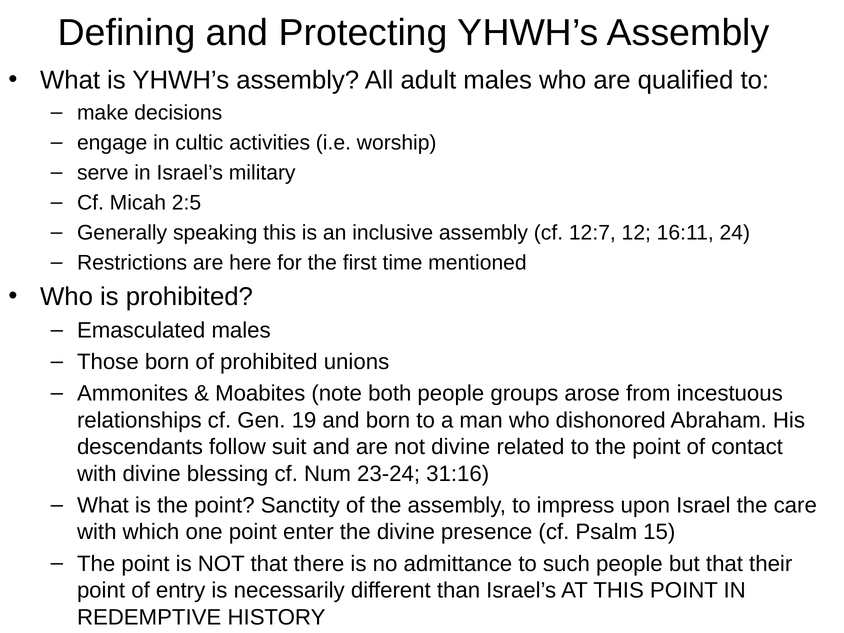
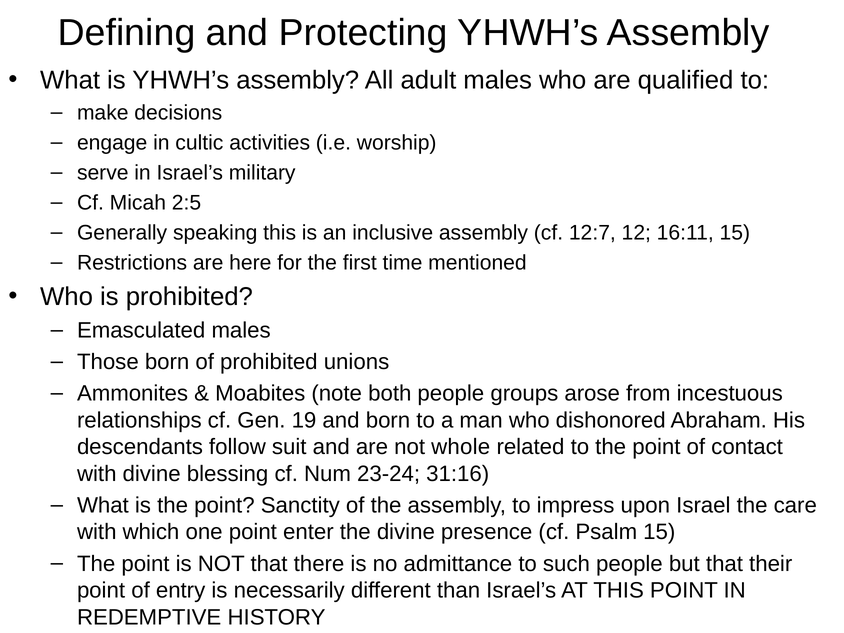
16:11 24: 24 -> 15
not divine: divine -> whole
